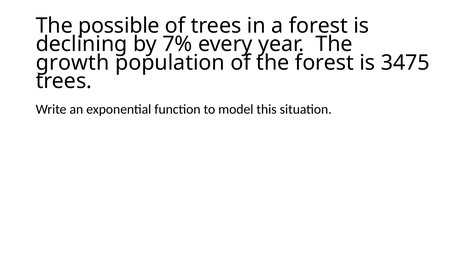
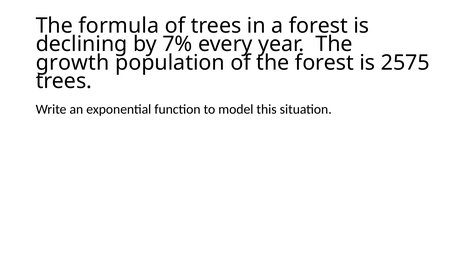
possible: possible -> formula
3475: 3475 -> 2575
